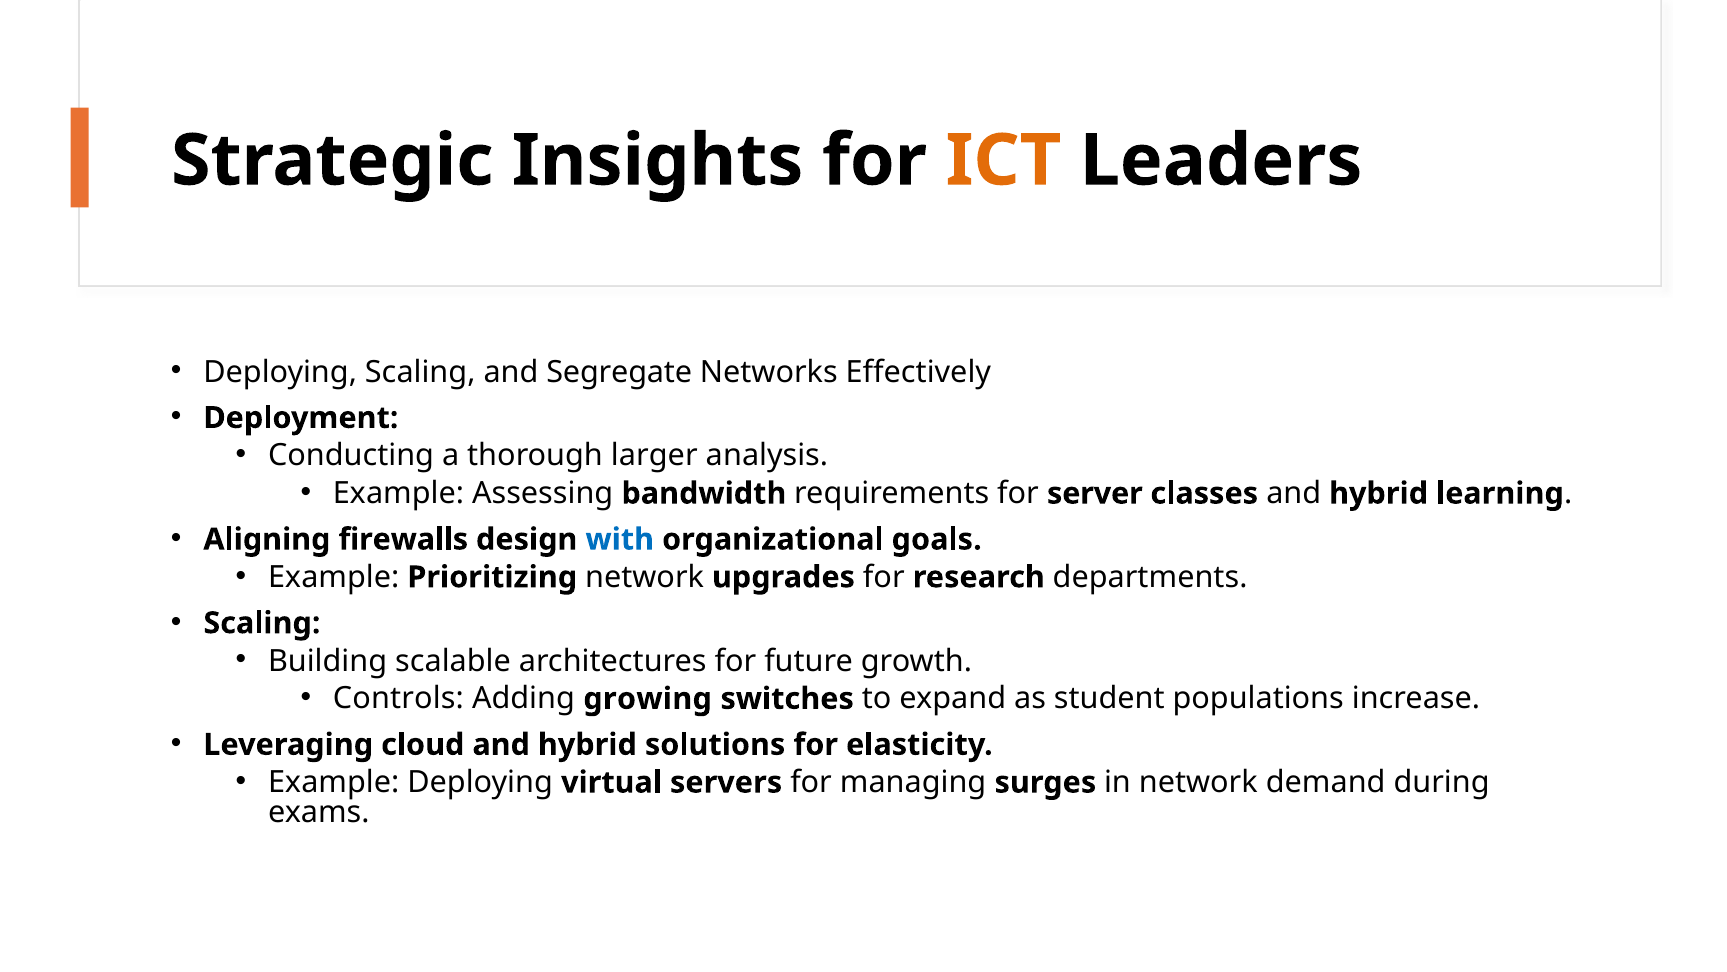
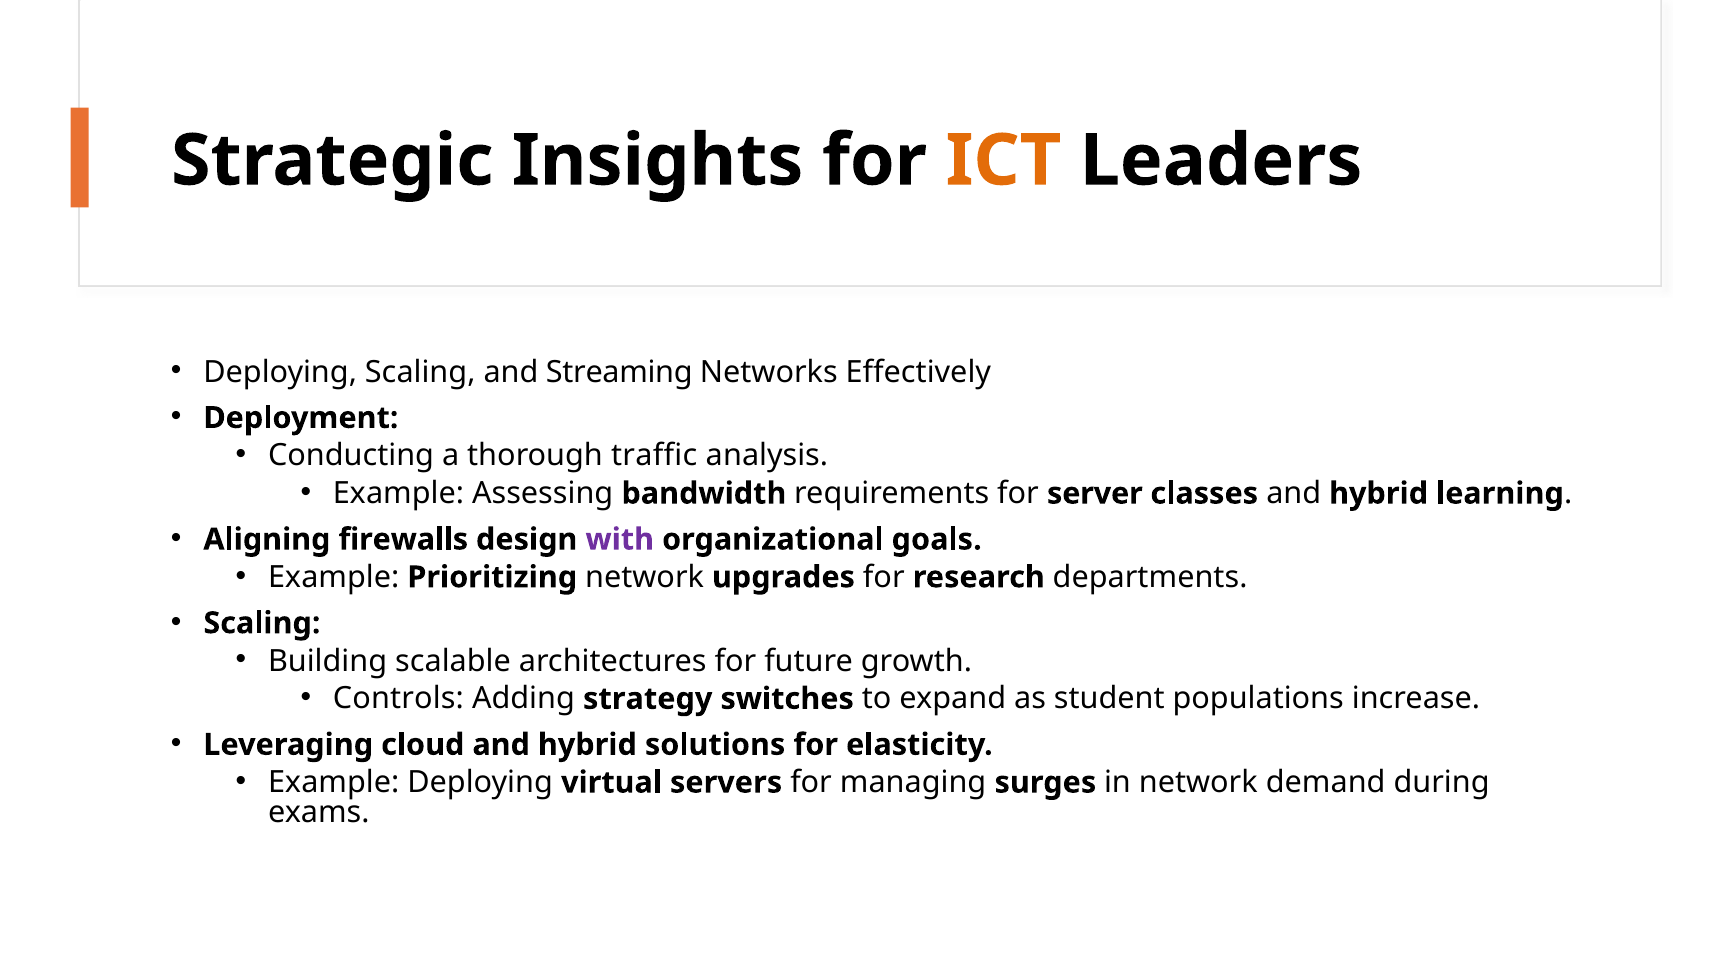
Segregate: Segregate -> Streaming
larger: larger -> traffic
with colour: blue -> purple
growing: growing -> strategy
